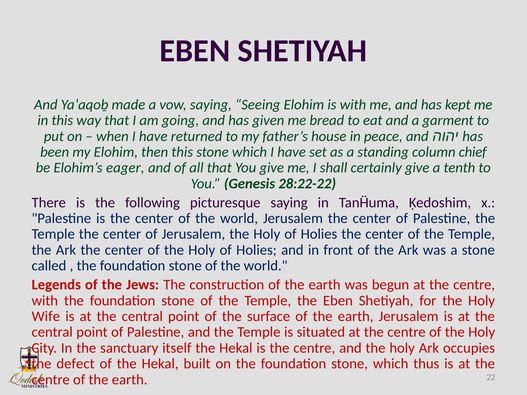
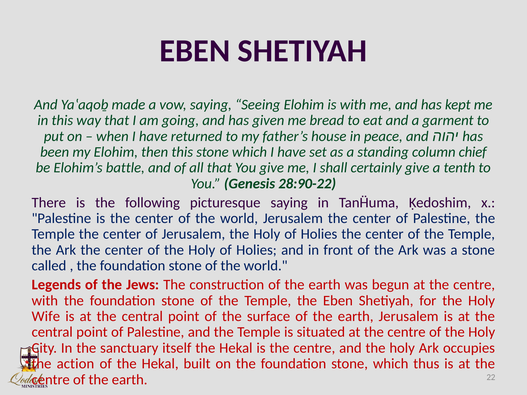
eager: eager -> battle
28:22-22: 28:22-22 -> 28:90-22
defect: defect -> action
